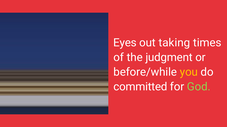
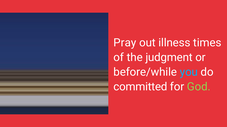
Eyes: Eyes -> Pray
taking: taking -> illness
you colour: yellow -> light blue
